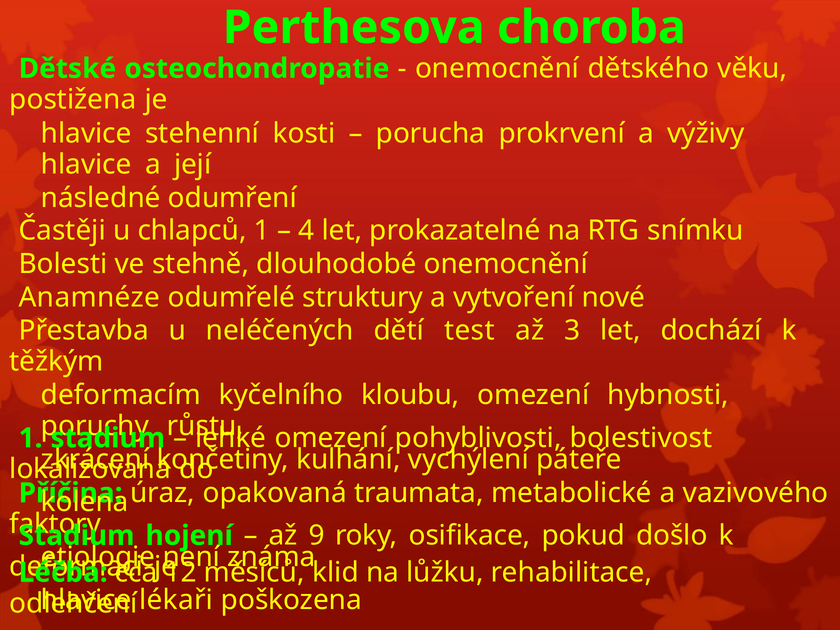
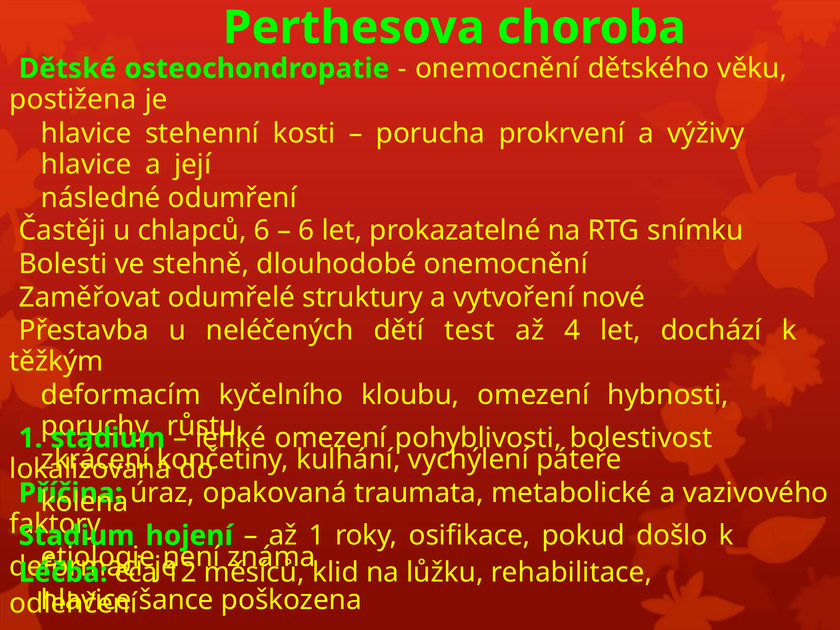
chlapců 1: 1 -> 6
4 at (306, 231): 4 -> 6
Anamnéze: Anamnéze -> Zaměřovat
3: 3 -> 4
až 9: 9 -> 1
lékaři: lékaři -> šance
